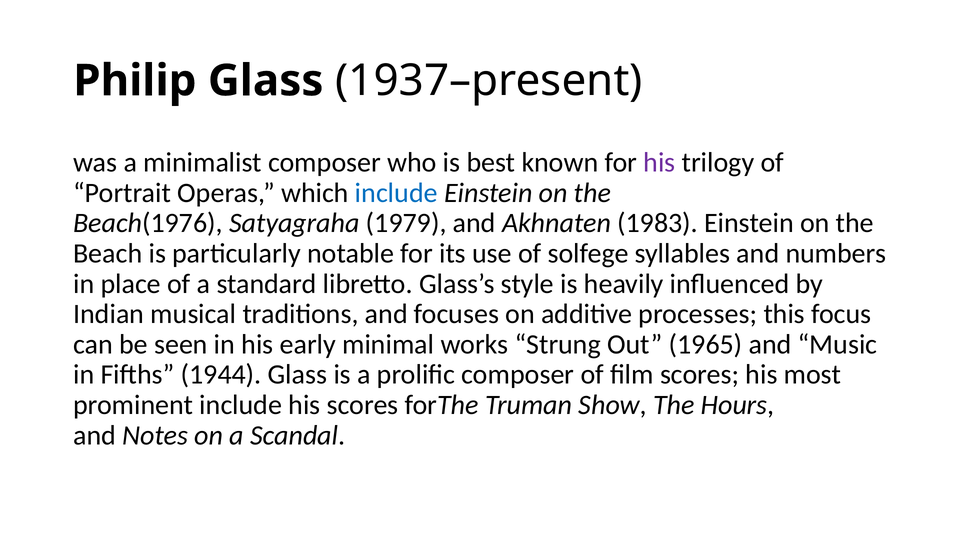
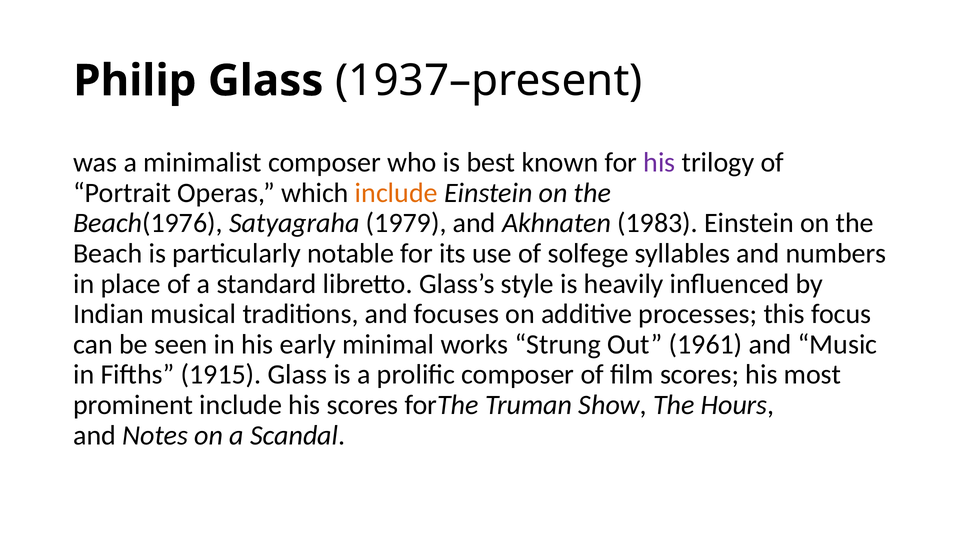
include at (396, 193) colour: blue -> orange
1965: 1965 -> 1961
1944: 1944 -> 1915
